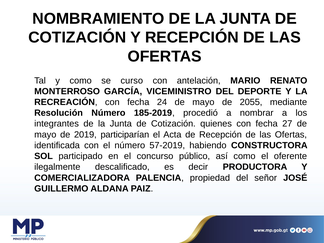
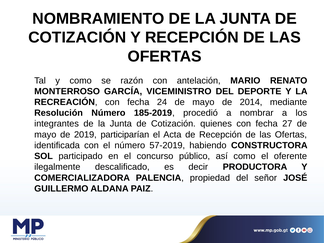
curso: curso -> razón
2055: 2055 -> 2014
